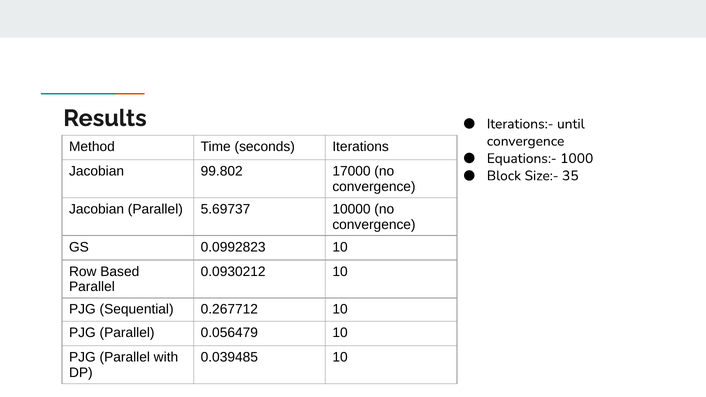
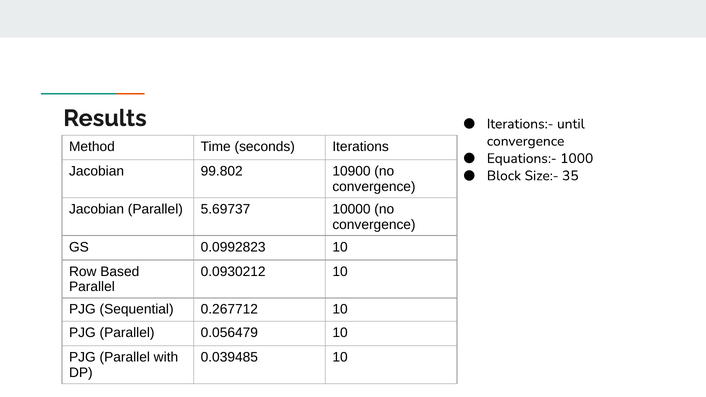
17000: 17000 -> 10900
